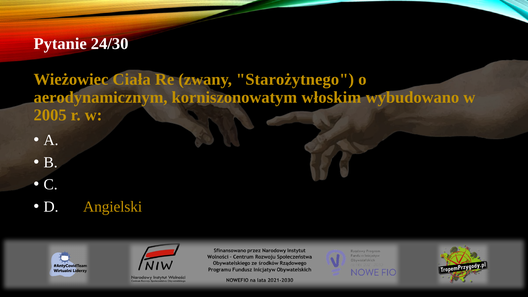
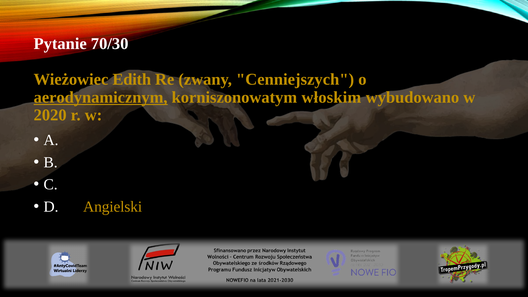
24/30: 24/30 -> 70/30
Ciała: Ciała -> Edith
Starożytnego: Starożytnego -> Cenniejszych
aerodynamicznym underline: none -> present
2005: 2005 -> 2020
